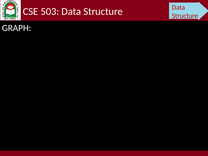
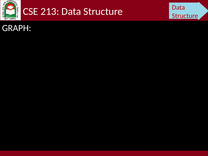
503: 503 -> 213
